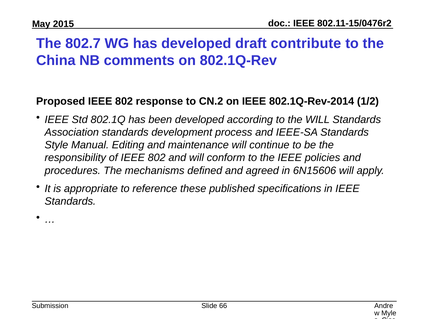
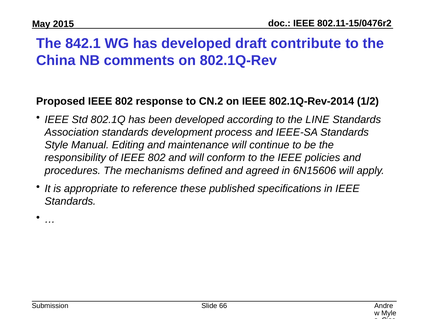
802.7: 802.7 -> 842.1
the WILL: WILL -> LINE
